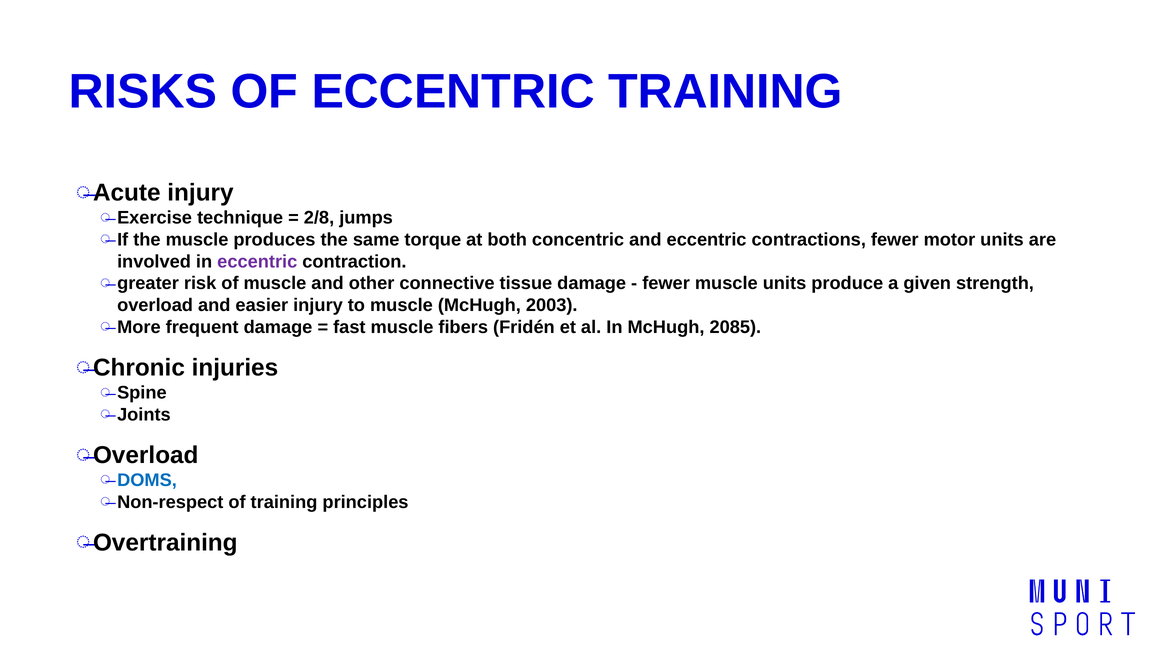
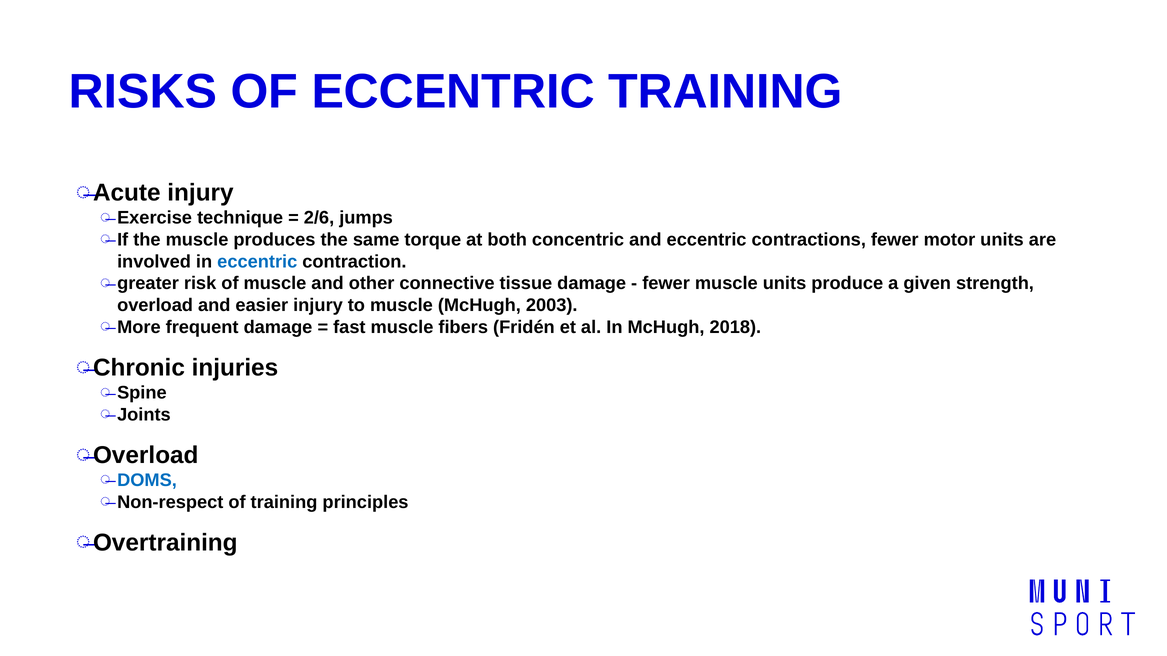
2/8: 2/8 -> 2/6
eccentric at (257, 262) colour: purple -> blue
2085: 2085 -> 2018
